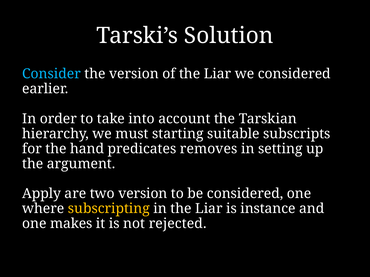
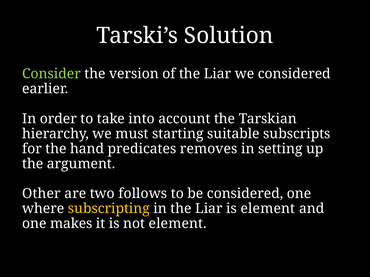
Consider colour: light blue -> light green
Apply: Apply -> Other
two version: version -> follows
is instance: instance -> element
not rejected: rejected -> element
